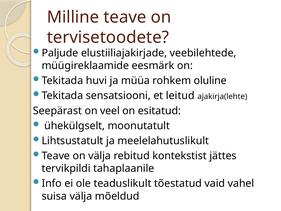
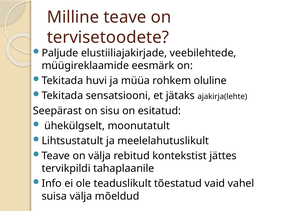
leitud: leitud -> jätaks
veel: veel -> sisu
